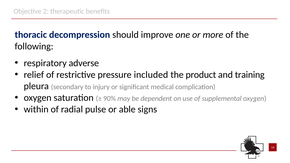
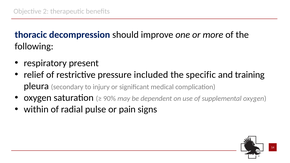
adverse: adverse -> present
product: product -> specific
able: able -> pain
